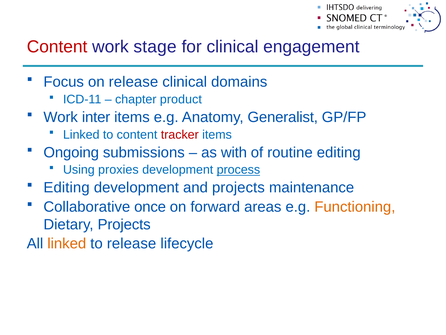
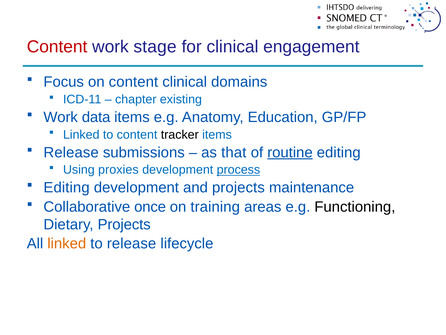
on release: release -> content
product: product -> existing
inter: inter -> data
Generalist: Generalist -> Education
tracker colour: red -> black
Ongoing at (71, 152): Ongoing -> Release
with: with -> that
routine underline: none -> present
forward: forward -> training
Functioning colour: orange -> black
